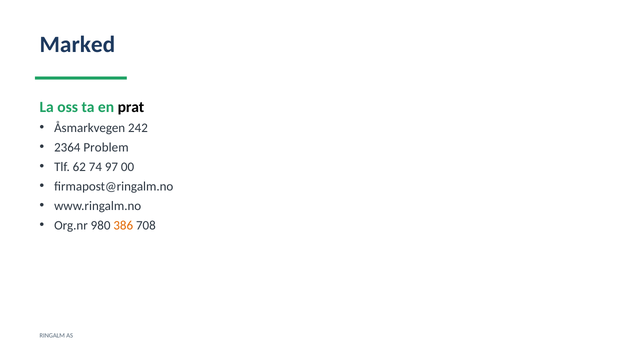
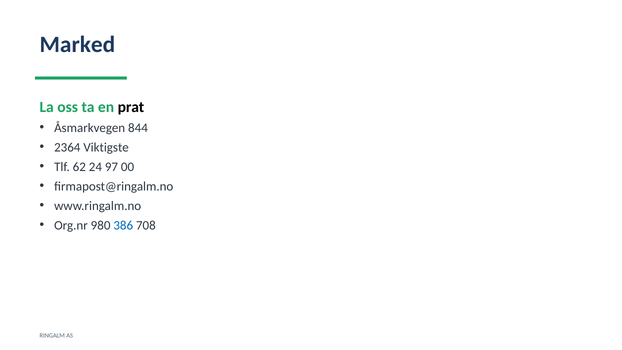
242: 242 -> 844
Problem: Problem -> Viktigste
74: 74 -> 24
386 colour: orange -> blue
